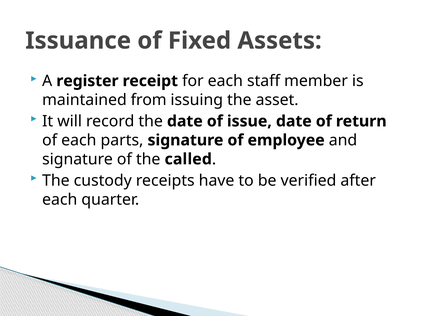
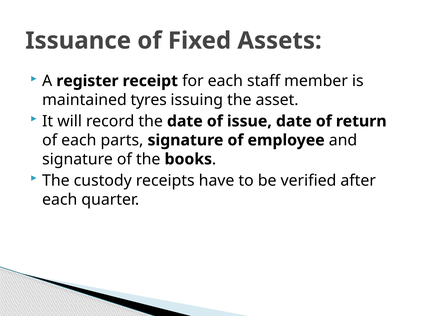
from: from -> tyres
called: called -> books
